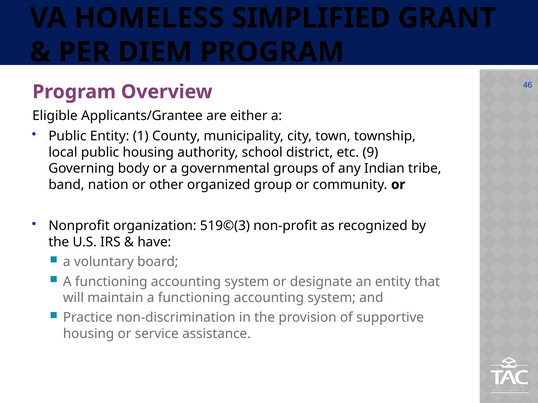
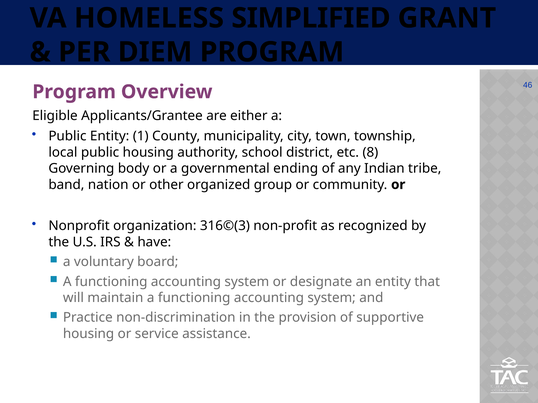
9: 9 -> 8
groups: groups -> ending
519©(3: 519©(3 -> 316©(3
